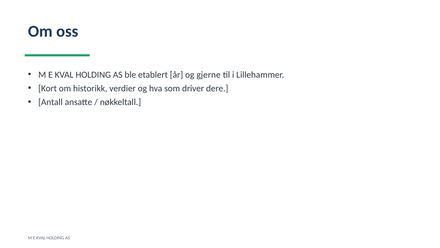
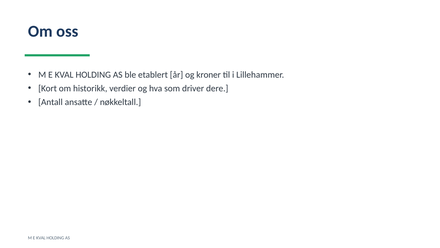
gjerne: gjerne -> kroner
